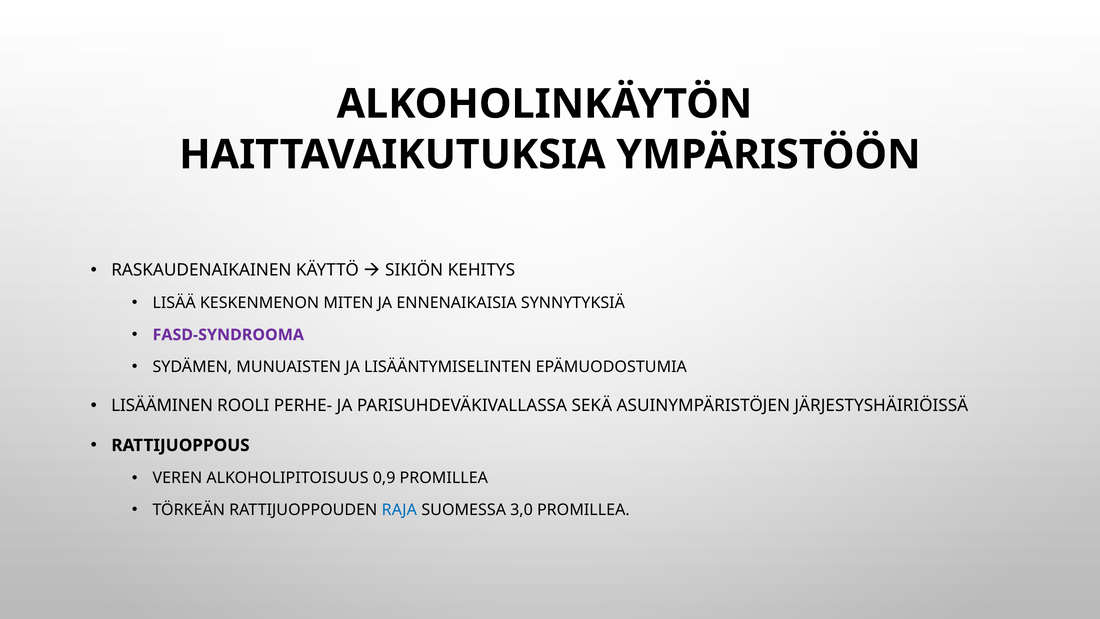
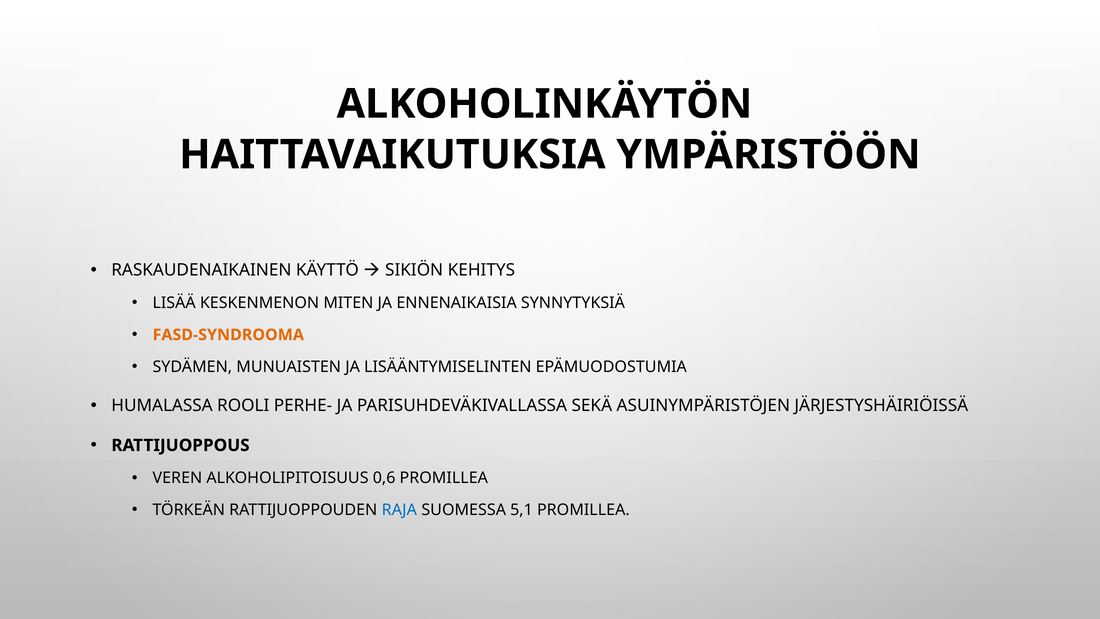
FASD-SYNDROOMA colour: purple -> orange
LISÄÄMINEN: LISÄÄMINEN -> HUMALASSA
0,9: 0,9 -> 0,6
3,0: 3,0 -> 5,1
